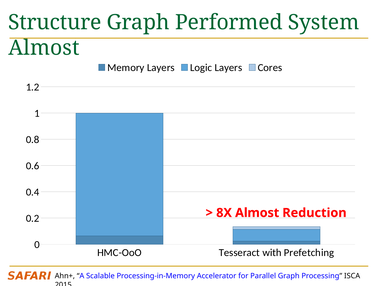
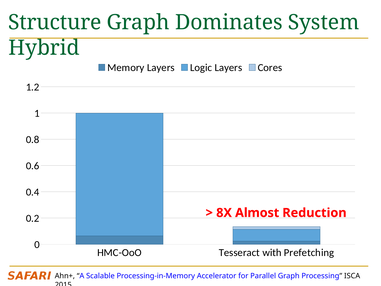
Performed: Performed -> Dominates
Almost at (44, 48): Almost -> Hybrid
